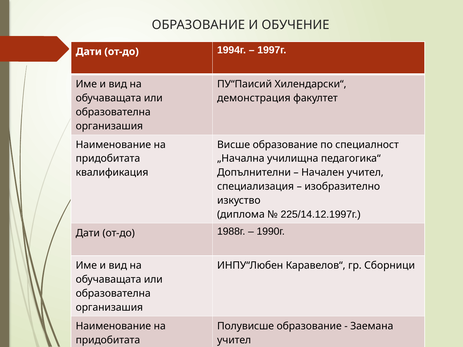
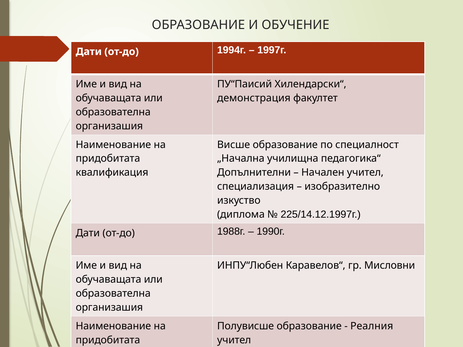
Сборници: Сборници -> Мисловни
Заемана: Заемана -> Реалния
